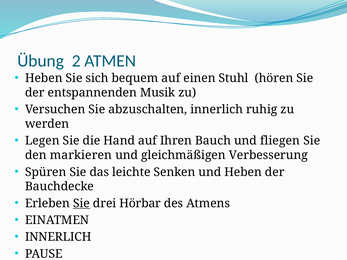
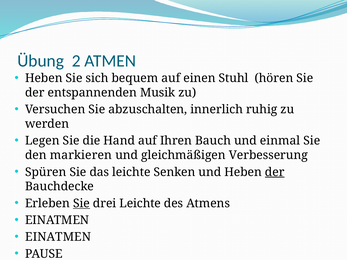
fliegen: fliegen -> einmal
der at (275, 172) underline: none -> present
drei Hörbar: Hörbar -> Leichte
INNERLICH at (58, 237): INNERLICH -> EINATMEN
